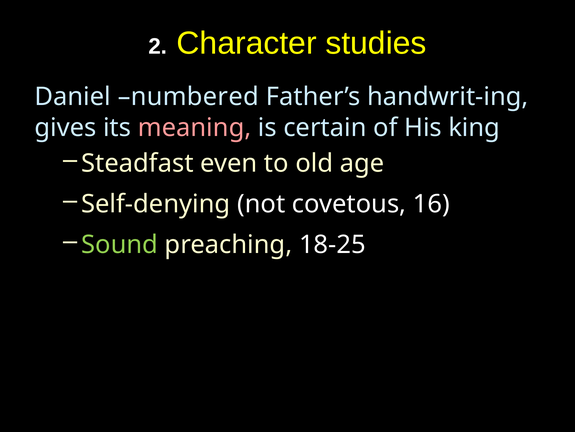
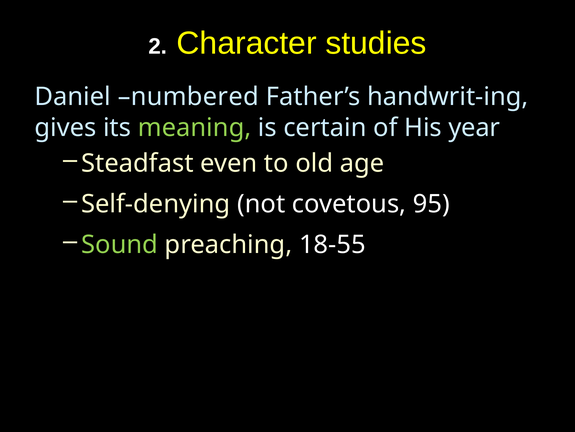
meaning colour: pink -> light green
king: king -> year
16: 16 -> 95
18-25: 18-25 -> 18-55
